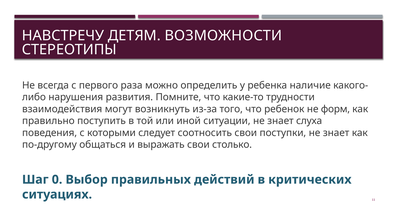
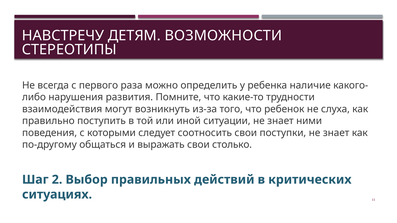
форм: форм -> слуха
слуха: слуха -> ними
0: 0 -> 2
